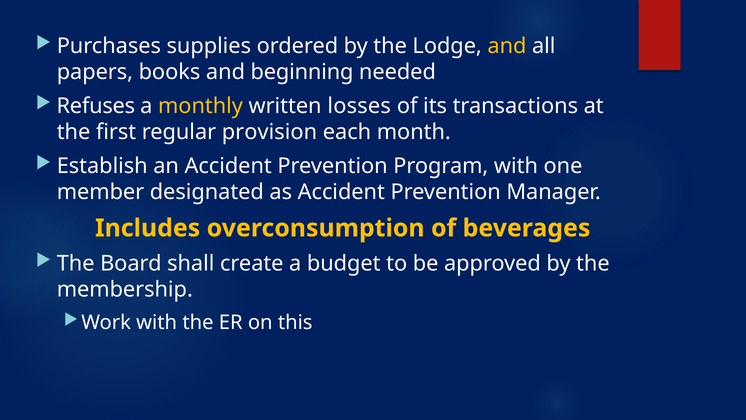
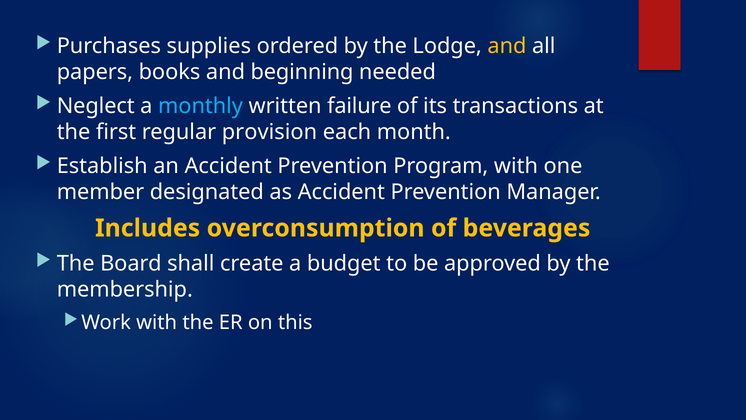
Refuses: Refuses -> Neglect
monthly colour: yellow -> light blue
losses: losses -> failure
